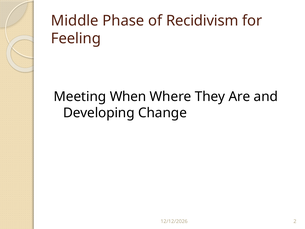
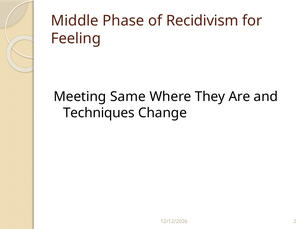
When: When -> Same
Developing: Developing -> Techniques
